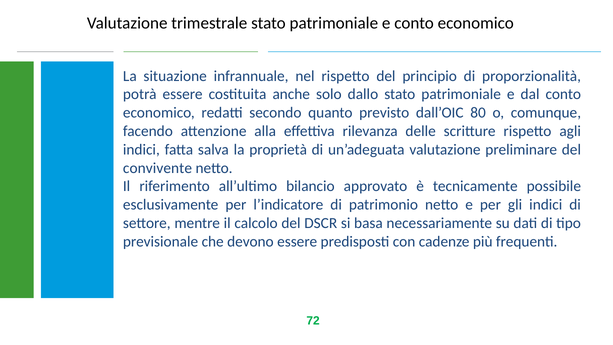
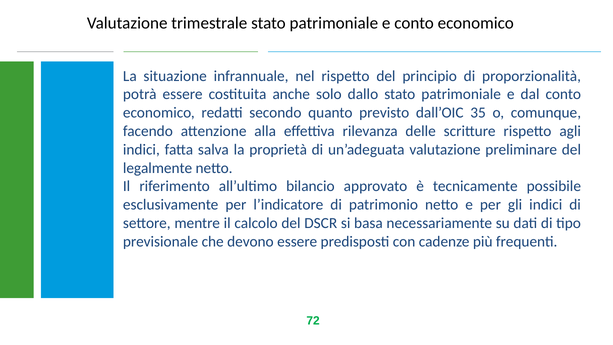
80: 80 -> 35
convivente: convivente -> legalmente
